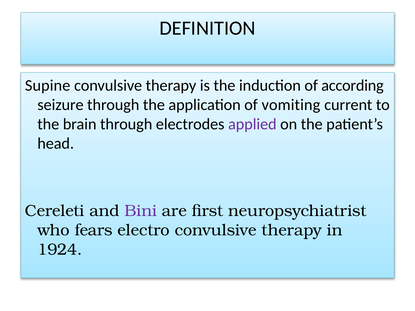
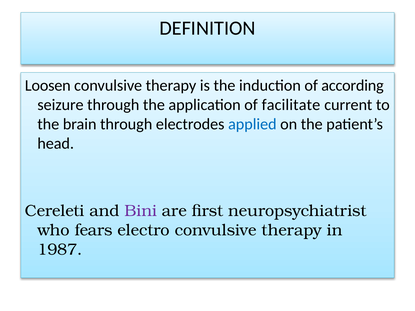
Supine: Supine -> Loosen
vomiting: vomiting -> facilitate
applied colour: purple -> blue
1924: 1924 -> 1987
